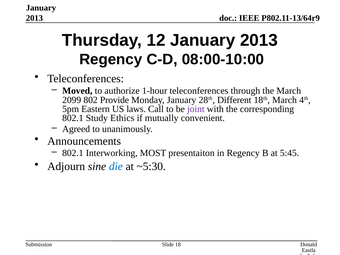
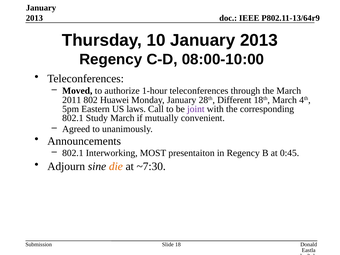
12: 12 -> 10
2099: 2099 -> 2011
Provide: Provide -> Huawei
Study Ethics: Ethics -> March
5:45: 5:45 -> 0:45
die colour: blue -> orange
~5:30: ~5:30 -> ~7:30
